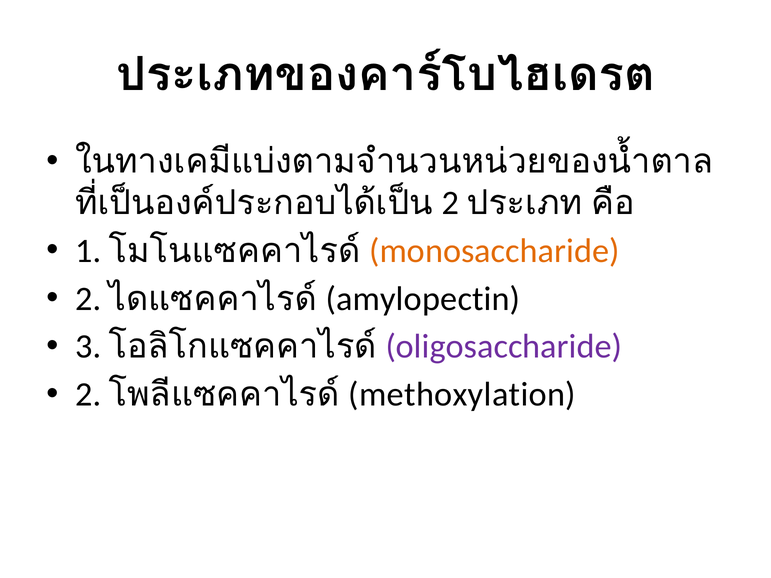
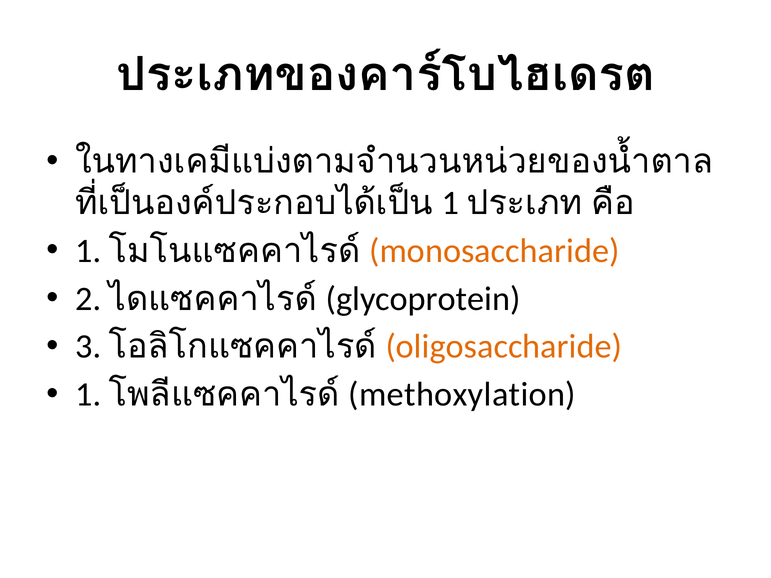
2 at (450, 203): 2 -> 1
amylopectin: amylopectin -> glycoprotein
oligosaccharide colour: purple -> orange
2 at (88, 395): 2 -> 1
